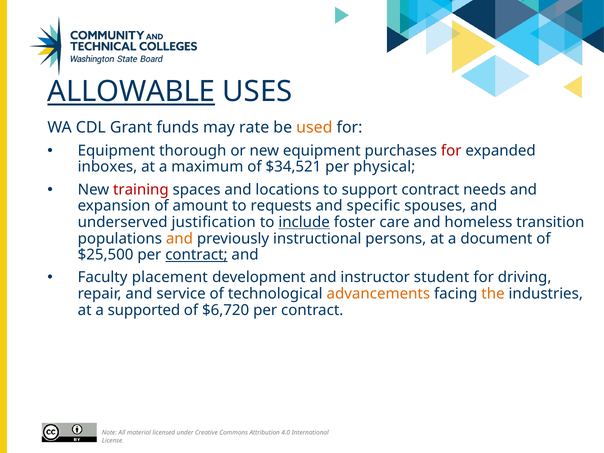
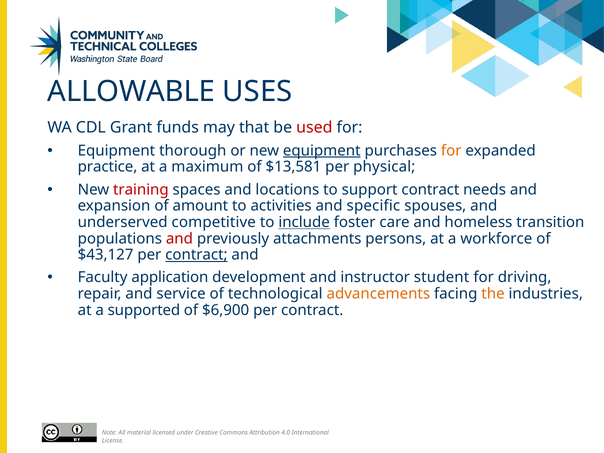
ALLOWABLE underline: present -> none
rate: rate -> that
used colour: orange -> red
equipment at (322, 151) underline: none -> present
for at (451, 151) colour: red -> orange
inboxes: inboxes -> practice
$34,521: $34,521 -> $13,581
requests: requests -> activities
justification: justification -> competitive
and at (179, 239) colour: orange -> red
instructional: instructional -> attachments
document: document -> workforce
$25,500: $25,500 -> $43,127
placement: placement -> application
$6,720: $6,720 -> $6,900
